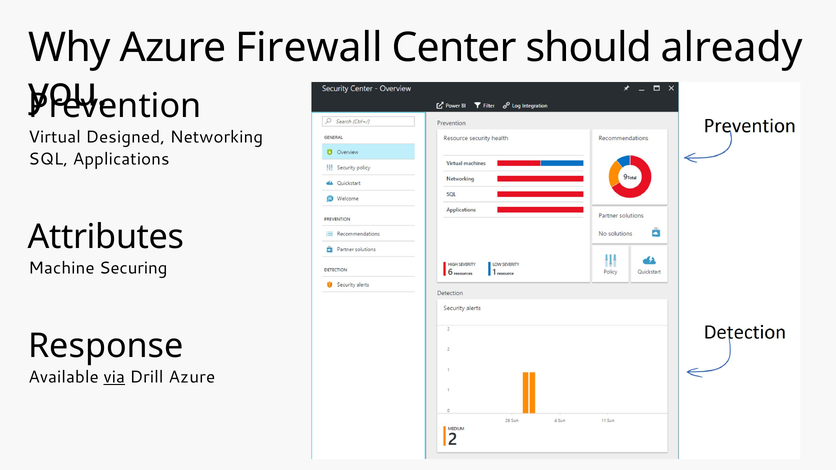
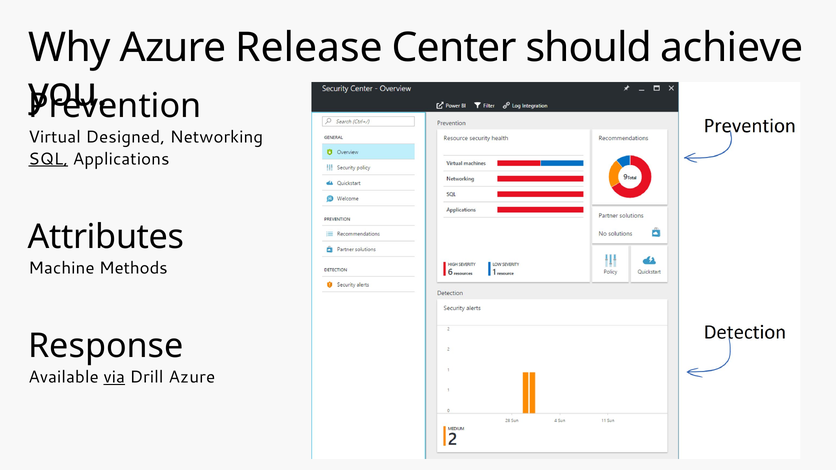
Firewall: Firewall -> Release
already: already -> achieve
SQL underline: none -> present
Securing: Securing -> Methods
